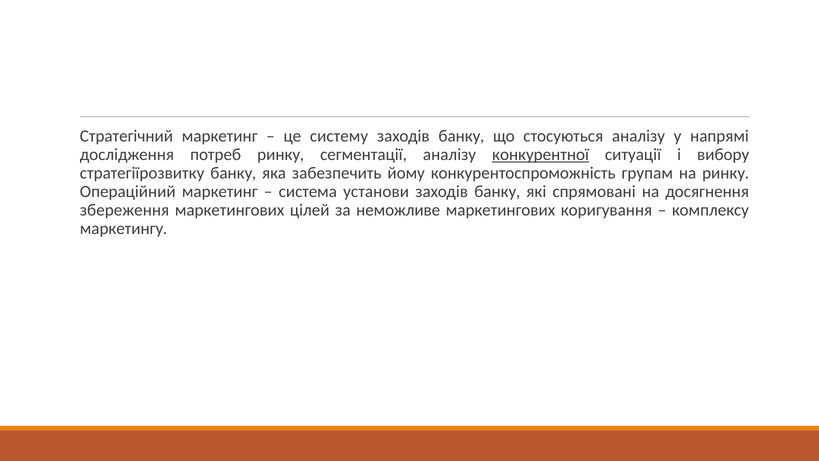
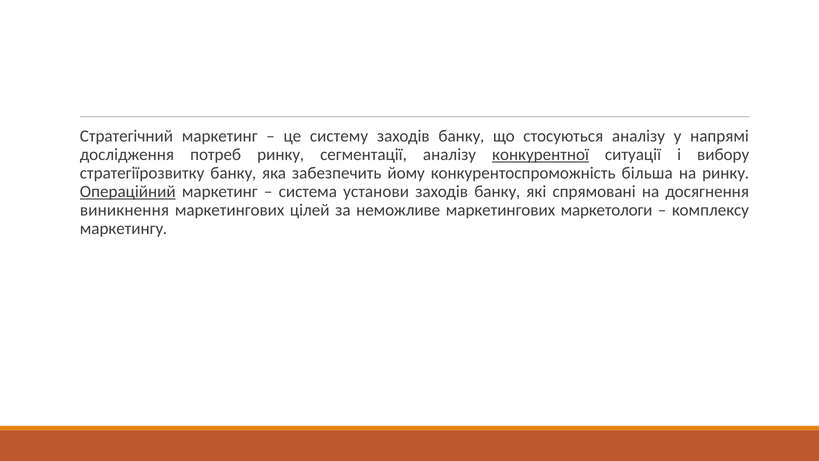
групам: групам -> більша
Операційний underline: none -> present
збереження: збереження -> виникнення
коригування: коригування -> маркетологи
